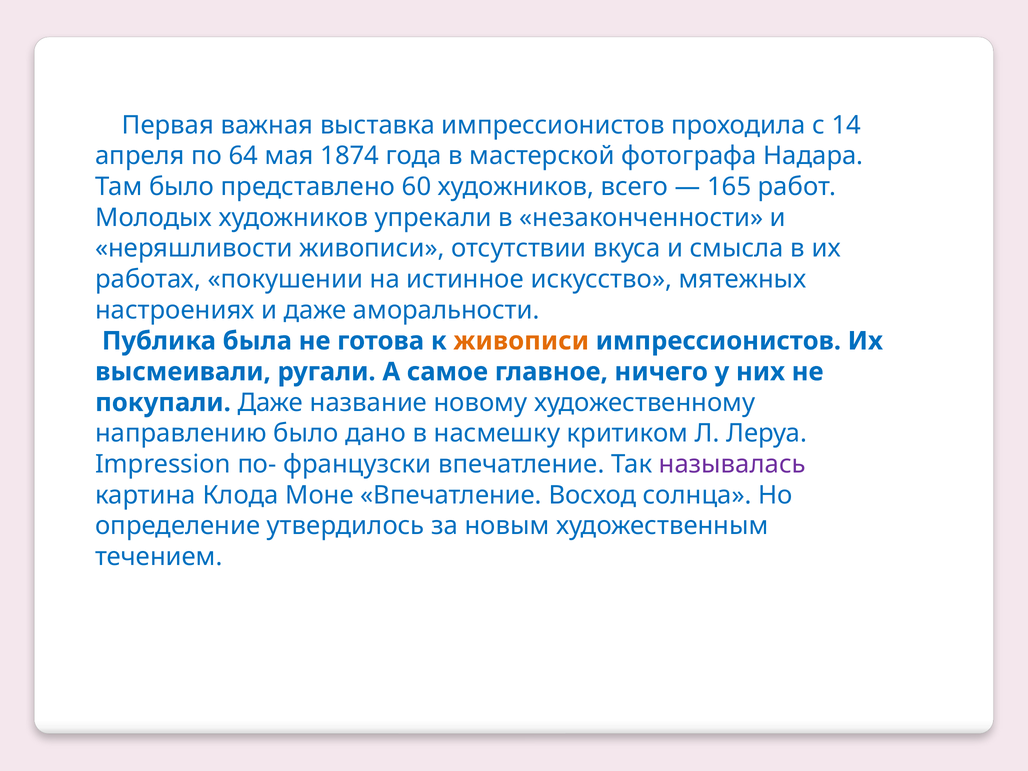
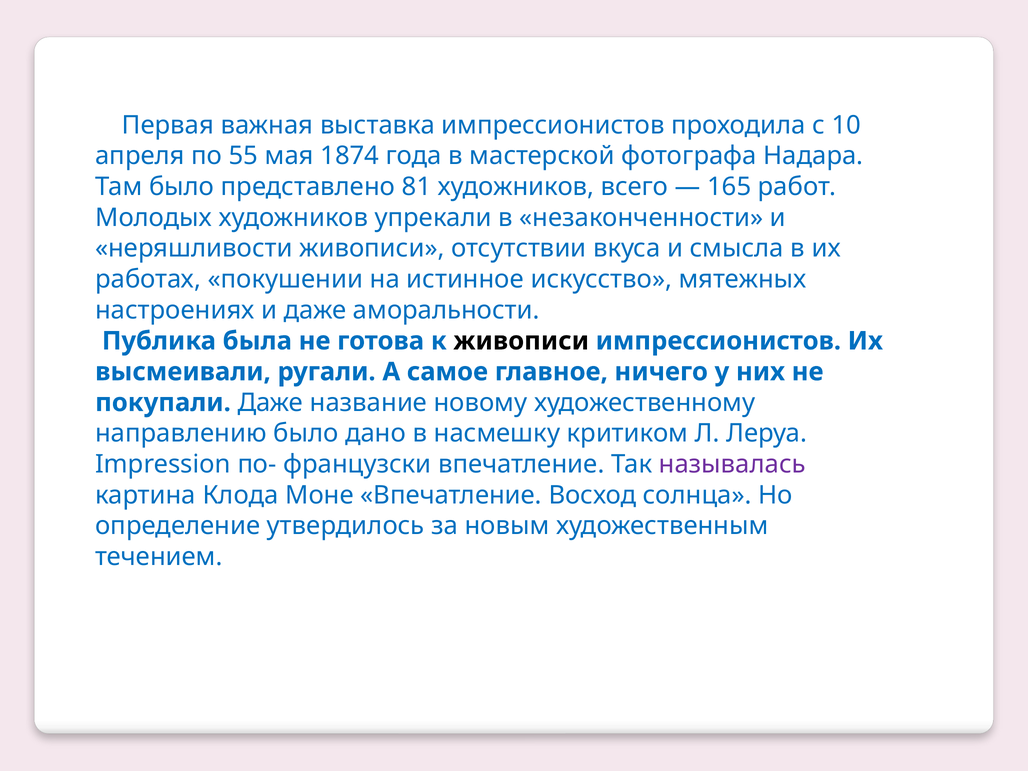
14: 14 -> 10
64: 64 -> 55
60: 60 -> 81
живописи at (521, 341) colour: orange -> black
